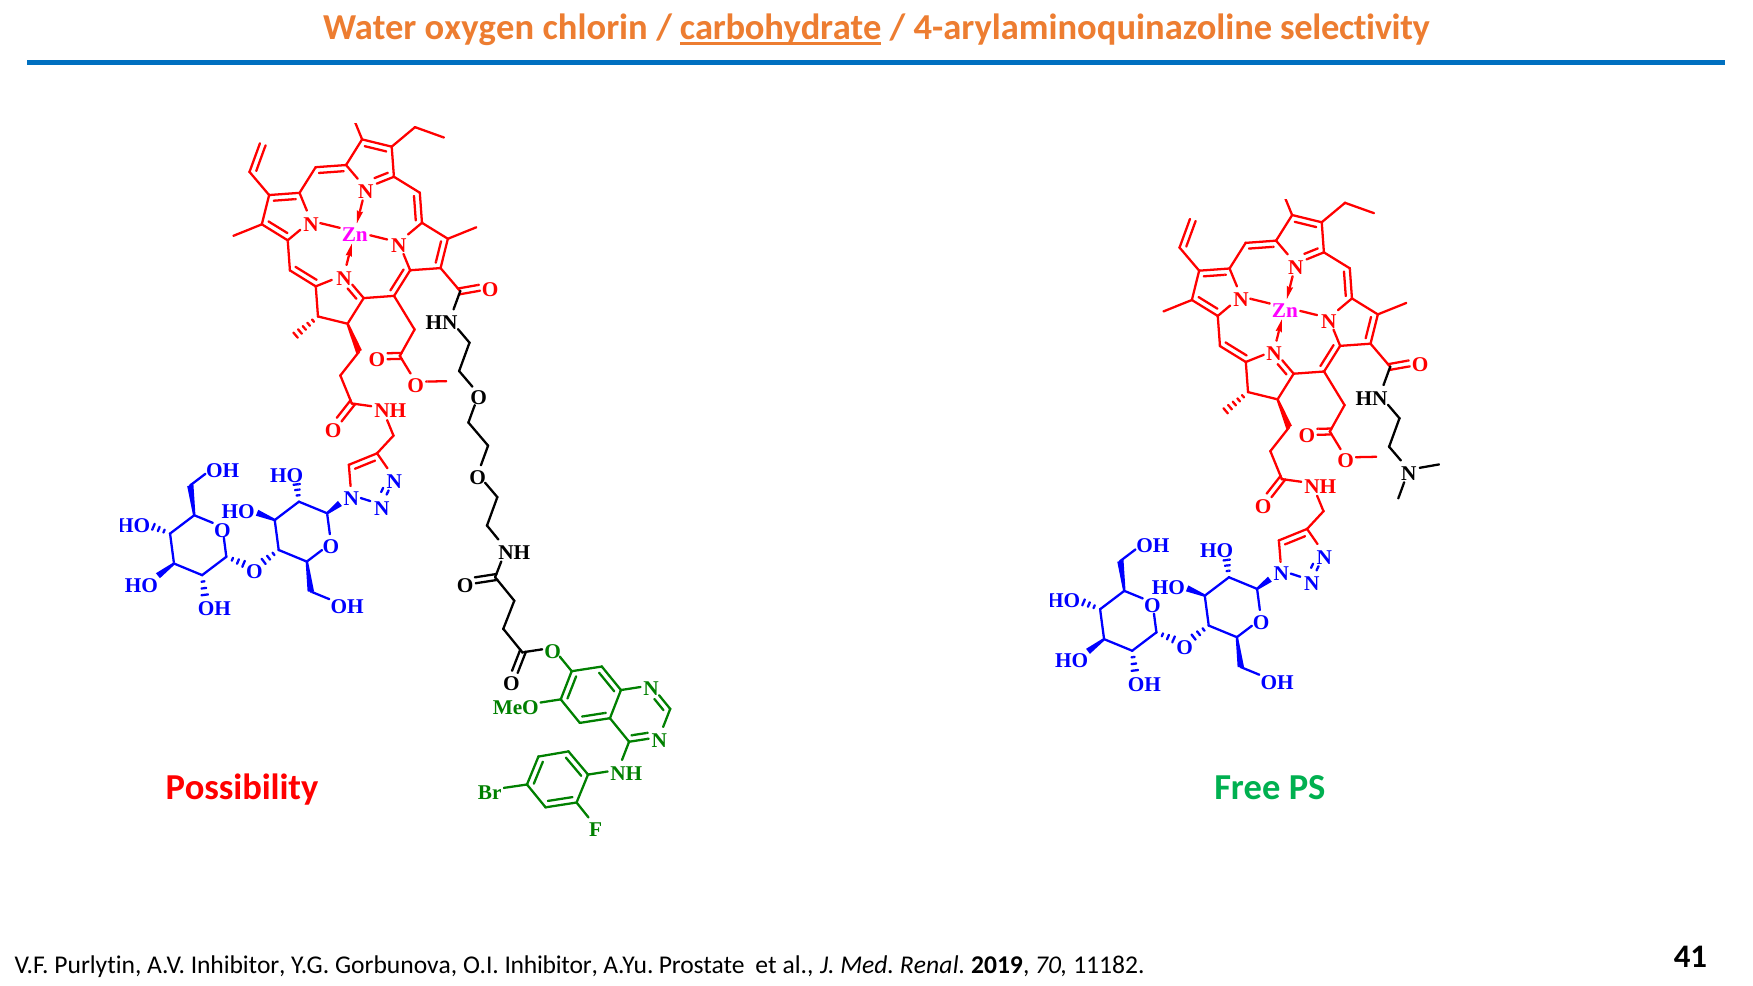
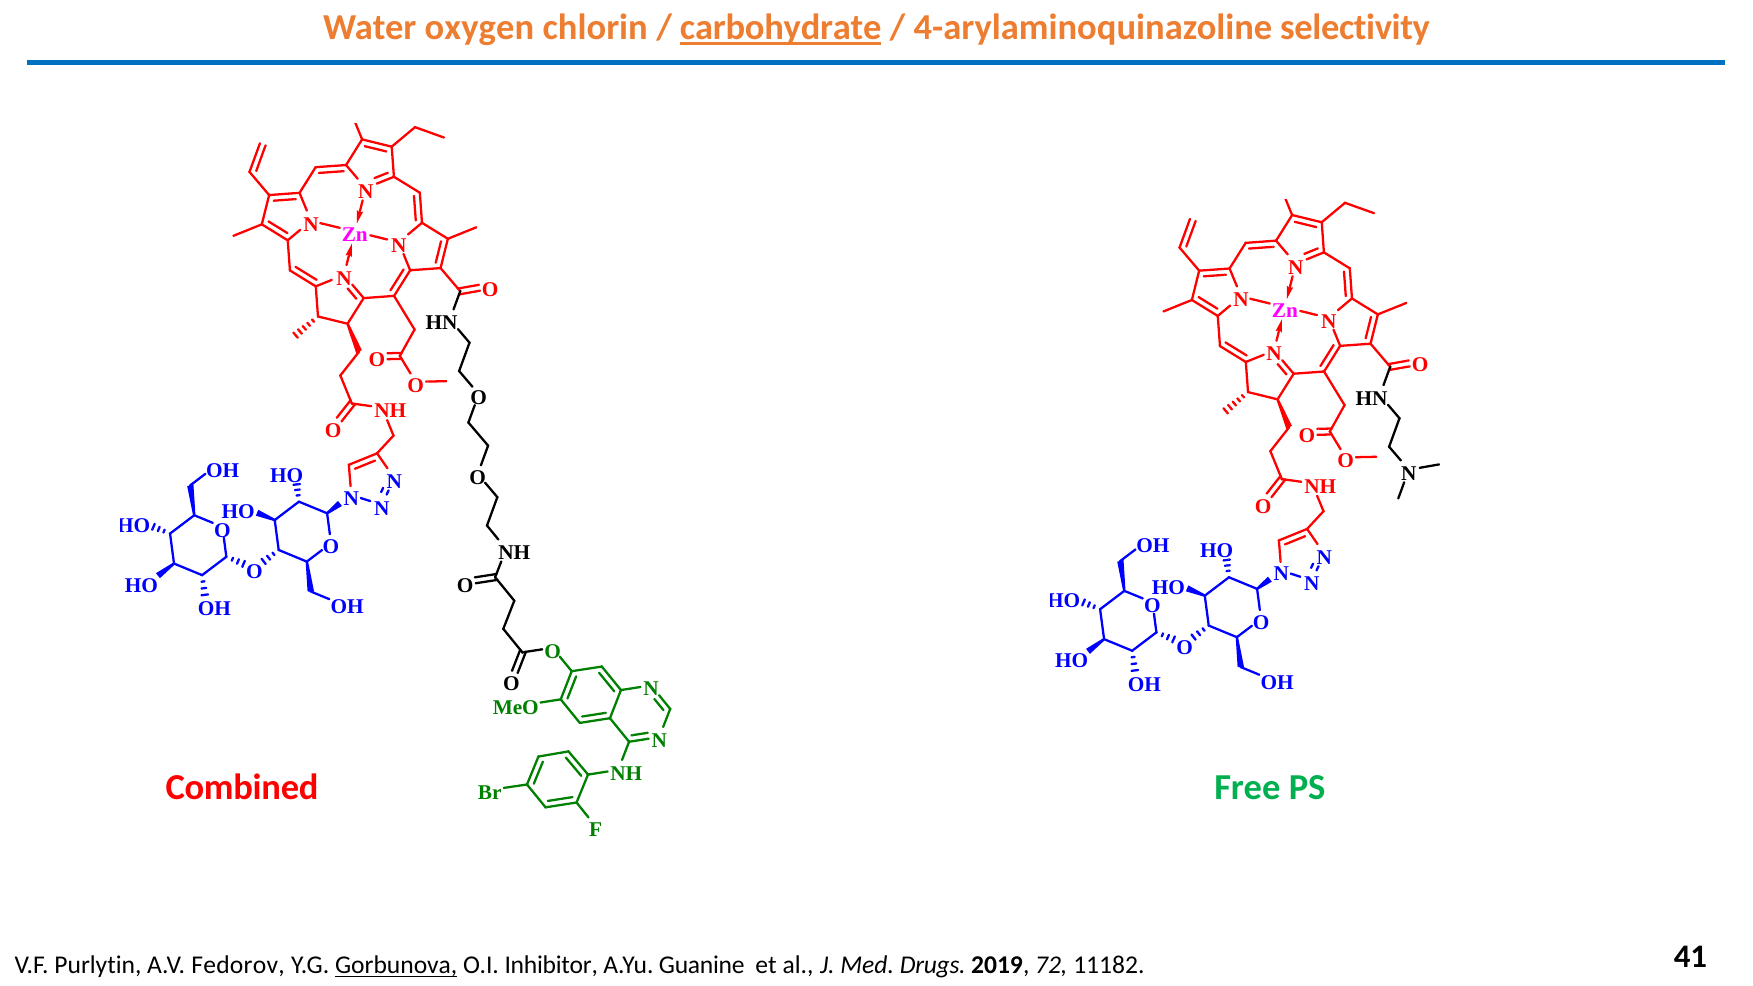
Possibility: Possibility -> Combined
A.V Inhibitor: Inhibitor -> Fedorov
Gorbunova underline: none -> present
Prostate: Prostate -> Guanine
Renal: Renal -> Drugs
70: 70 -> 72
